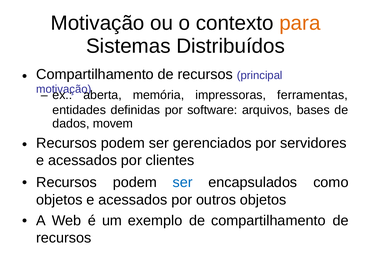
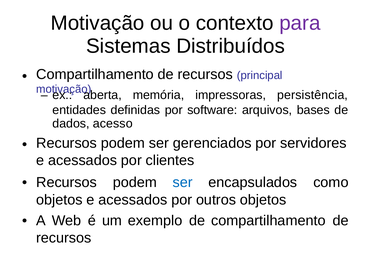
para colour: orange -> purple
ferramentas: ferramentas -> persistência
movem: movem -> acesso
